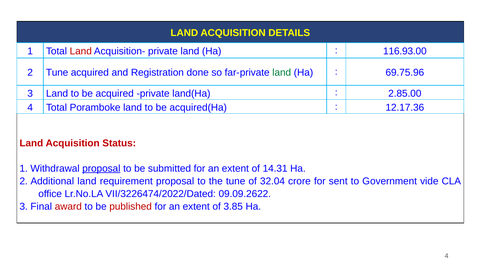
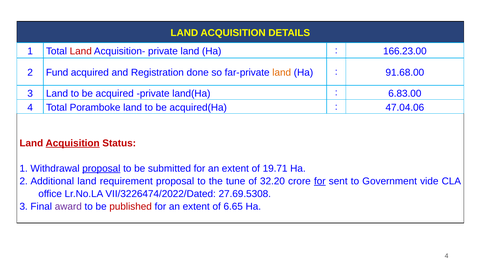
116.93.00: 116.93.00 -> 166.23.00
2 Tune: Tune -> Fund
land at (282, 73) colour: green -> orange
69.75.96: 69.75.96 -> 91.68.00
2.85.00: 2.85.00 -> 6.83.00
12.17.36: 12.17.36 -> 47.04.06
Acquisition at (73, 143) underline: none -> present
14.31: 14.31 -> 19.71
32.04: 32.04 -> 32.20
for at (320, 181) underline: none -> present
09.09.2622: 09.09.2622 -> 27.69.5308
award colour: red -> purple
3.85: 3.85 -> 6.65
